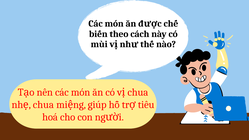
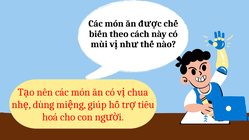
chua at (43, 105): chua -> dùng
